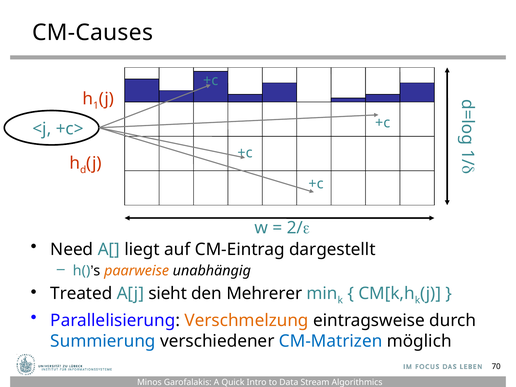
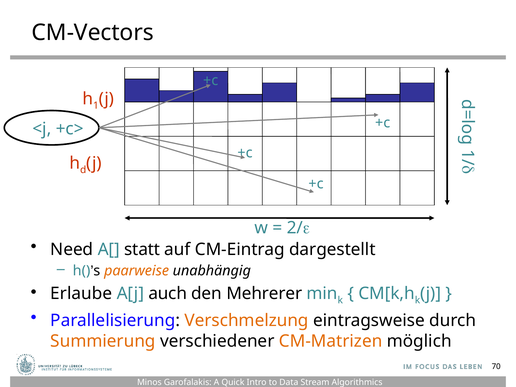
CM-Causes: CM-Causes -> CM-Vectors
liegt: liegt -> statt
Treated: Treated -> Erlaube
sieht: sieht -> auch
Summierung colour: blue -> orange
CM-Matrizen colour: blue -> orange
